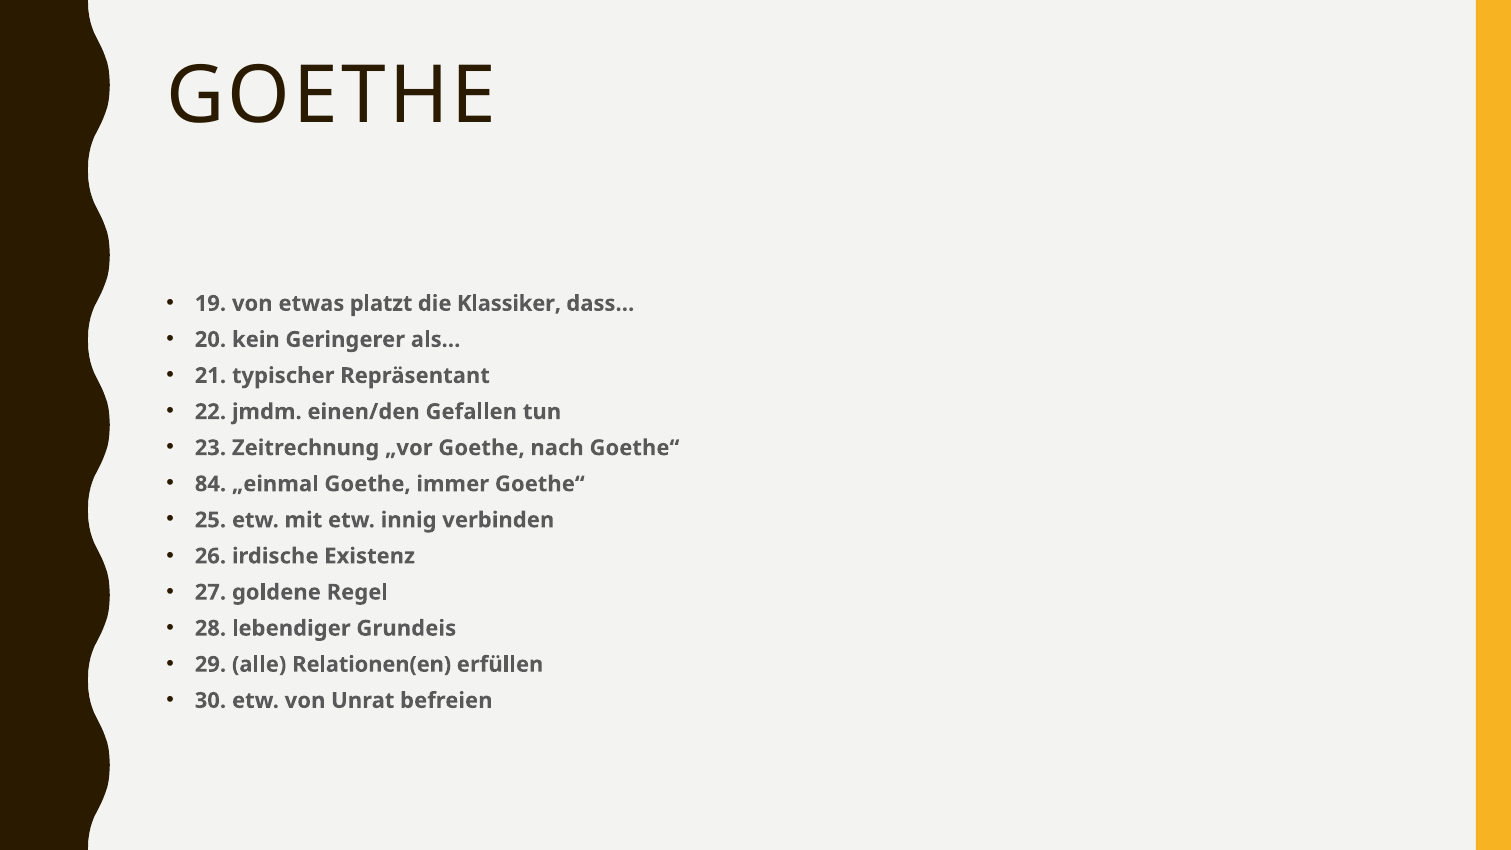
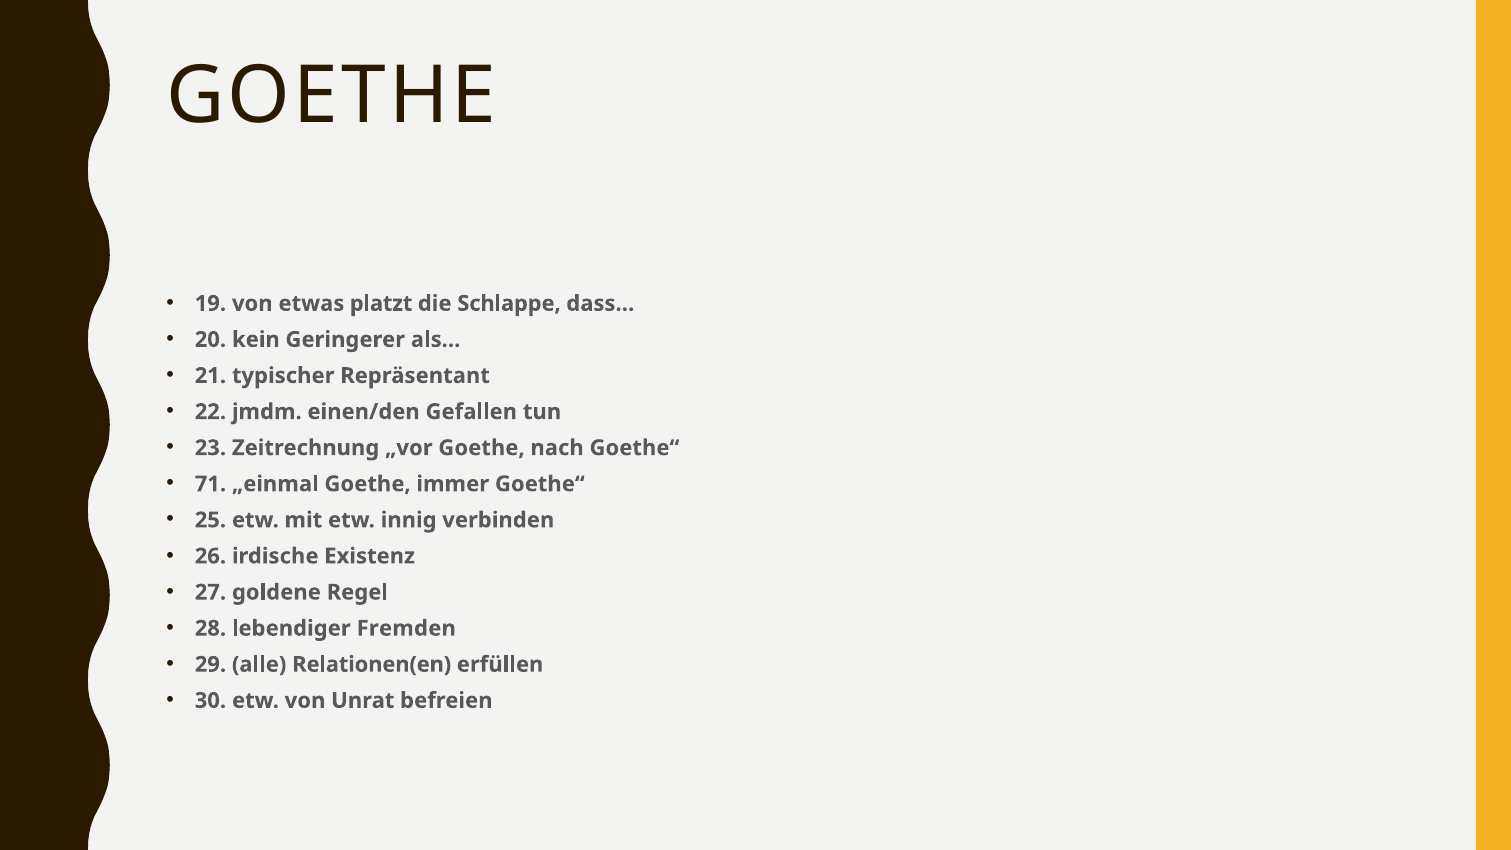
Klassiker: Klassiker -> Schlappe
84: 84 -> 71
Grundeis: Grundeis -> Fremden
